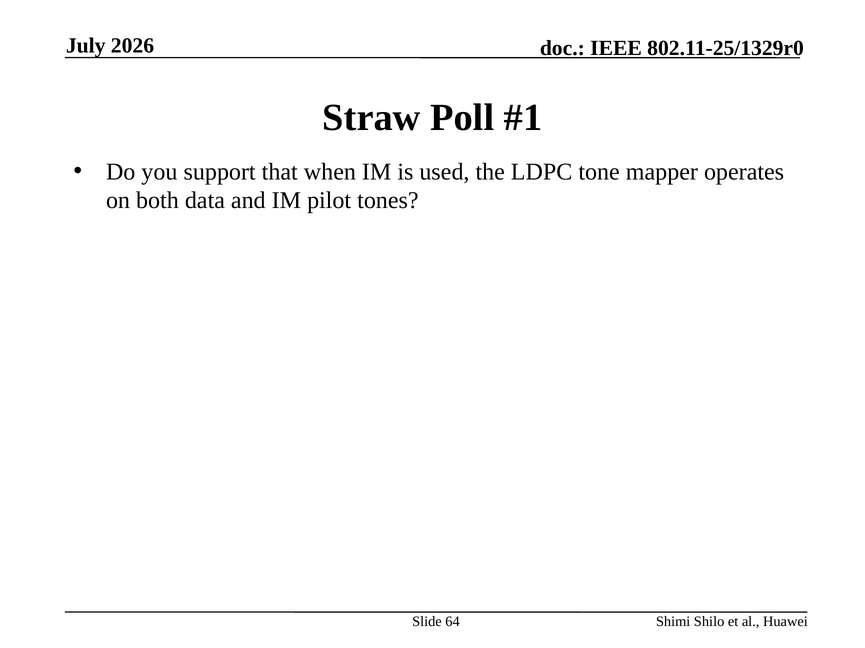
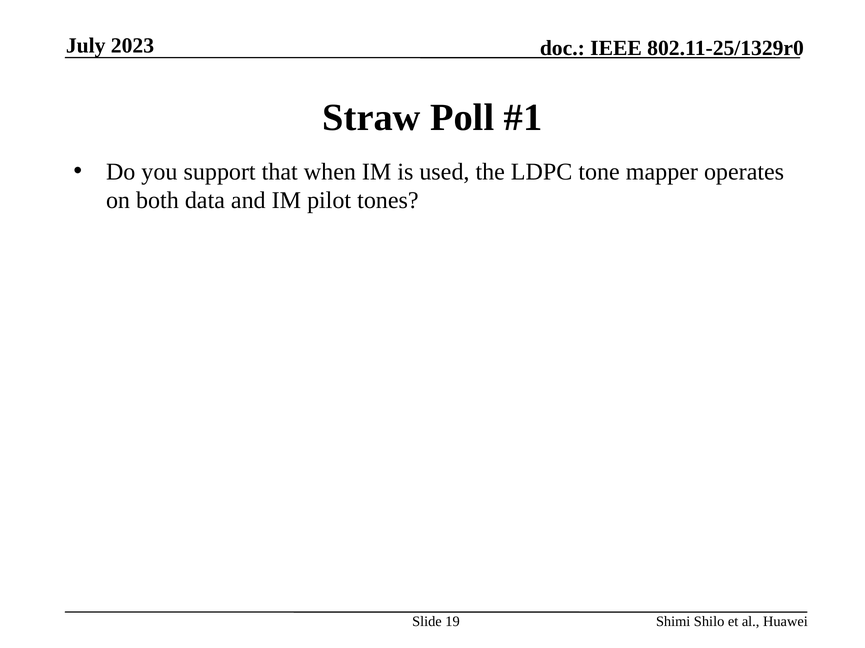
2026: 2026 -> 2023
64: 64 -> 19
